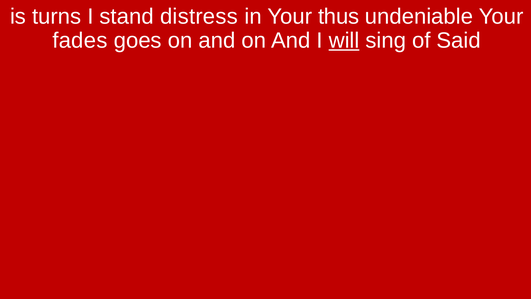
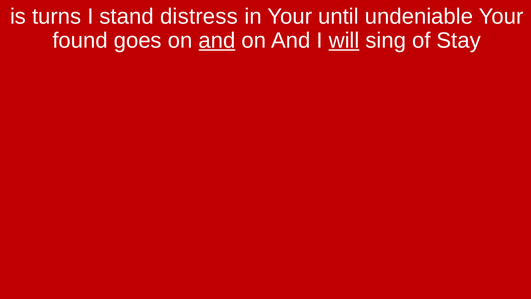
thus: thus -> until
fades: fades -> found
and at (217, 40) underline: none -> present
Said: Said -> Stay
